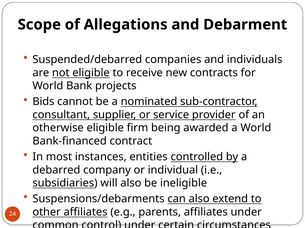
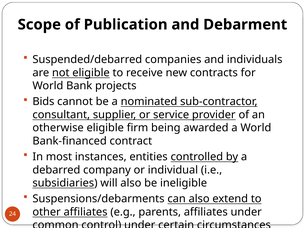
Allegations: Allegations -> Publication
